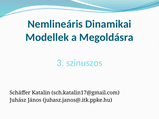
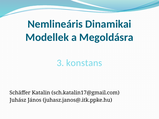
szinuszos: szinuszos -> konstans
